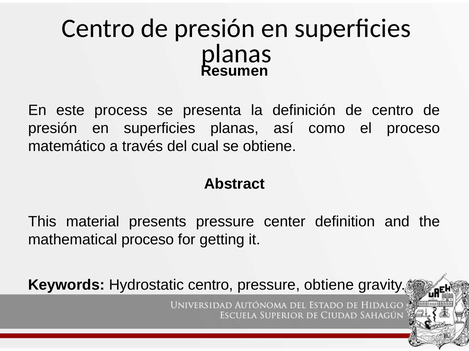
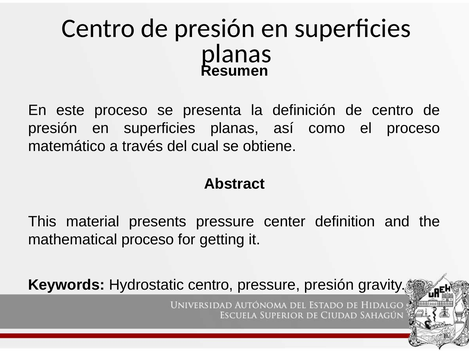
este process: process -> proceso
pressure obtiene: obtiene -> presión
